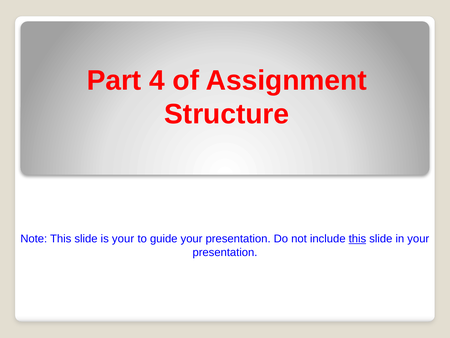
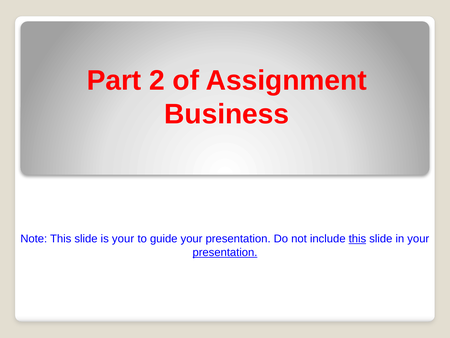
4: 4 -> 2
Structure: Structure -> Business
presentation at (225, 252) underline: none -> present
